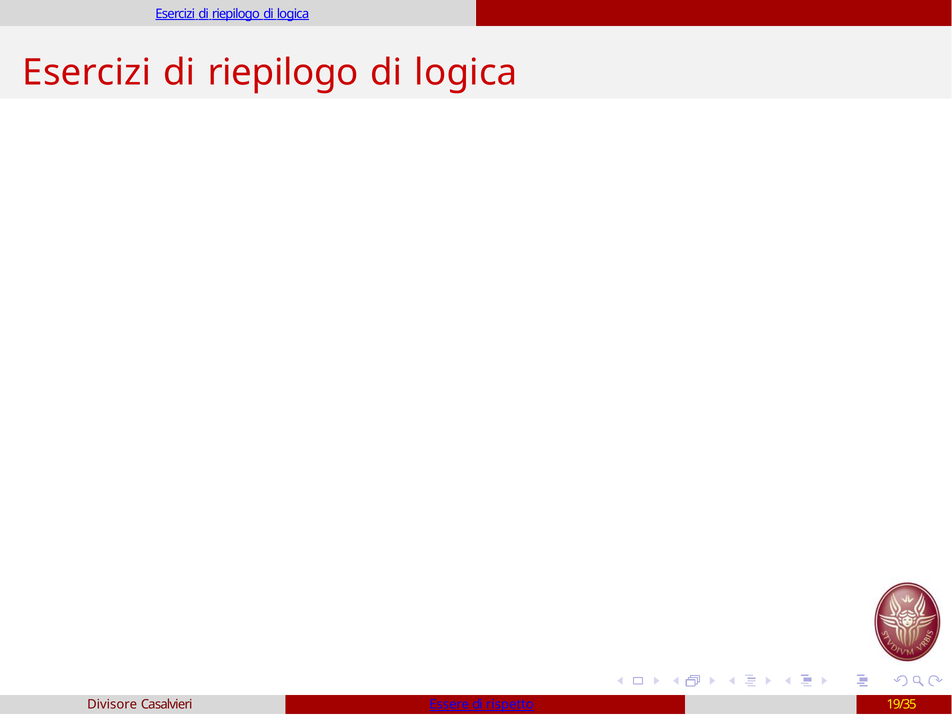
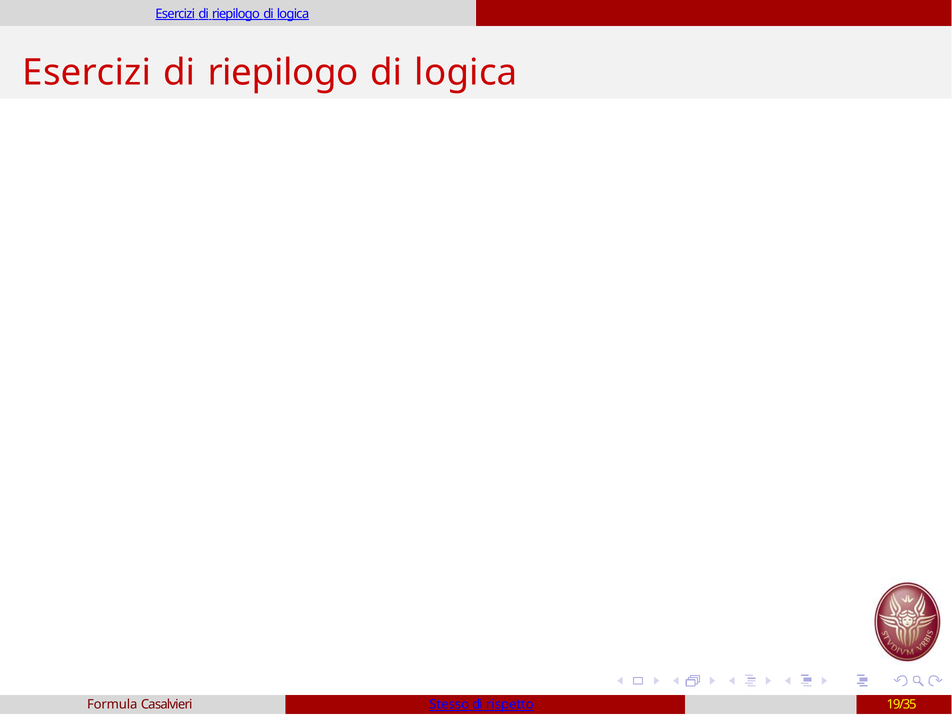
Divisore: Divisore -> Formula
Essere: Essere -> Stesso
